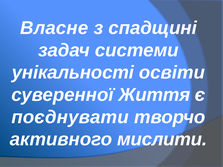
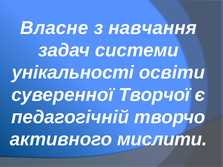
спадщині: спадщині -> навчання
Життя: Життя -> Творчої
поєднувати: поєднувати -> педагогічній
